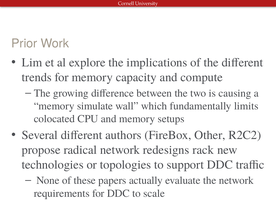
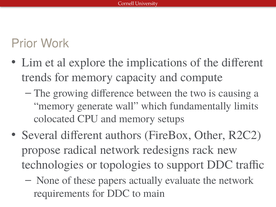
simulate: simulate -> generate
scale: scale -> main
